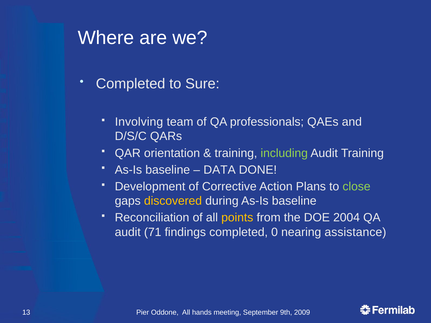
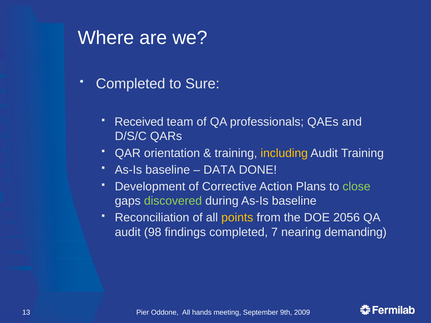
Involving: Involving -> Received
including colour: light green -> yellow
discovered colour: yellow -> light green
2004: 2004 -> 2056
71: 71 -> 98
0: 0 -> 7
assistance: assistance -> demanding
